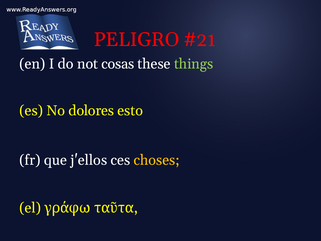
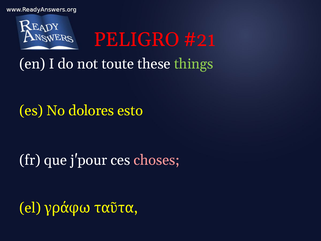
cosas: cosas -> toute
j'ellos: j'ellos -> j'pour
choses colour: yellow -> pink
